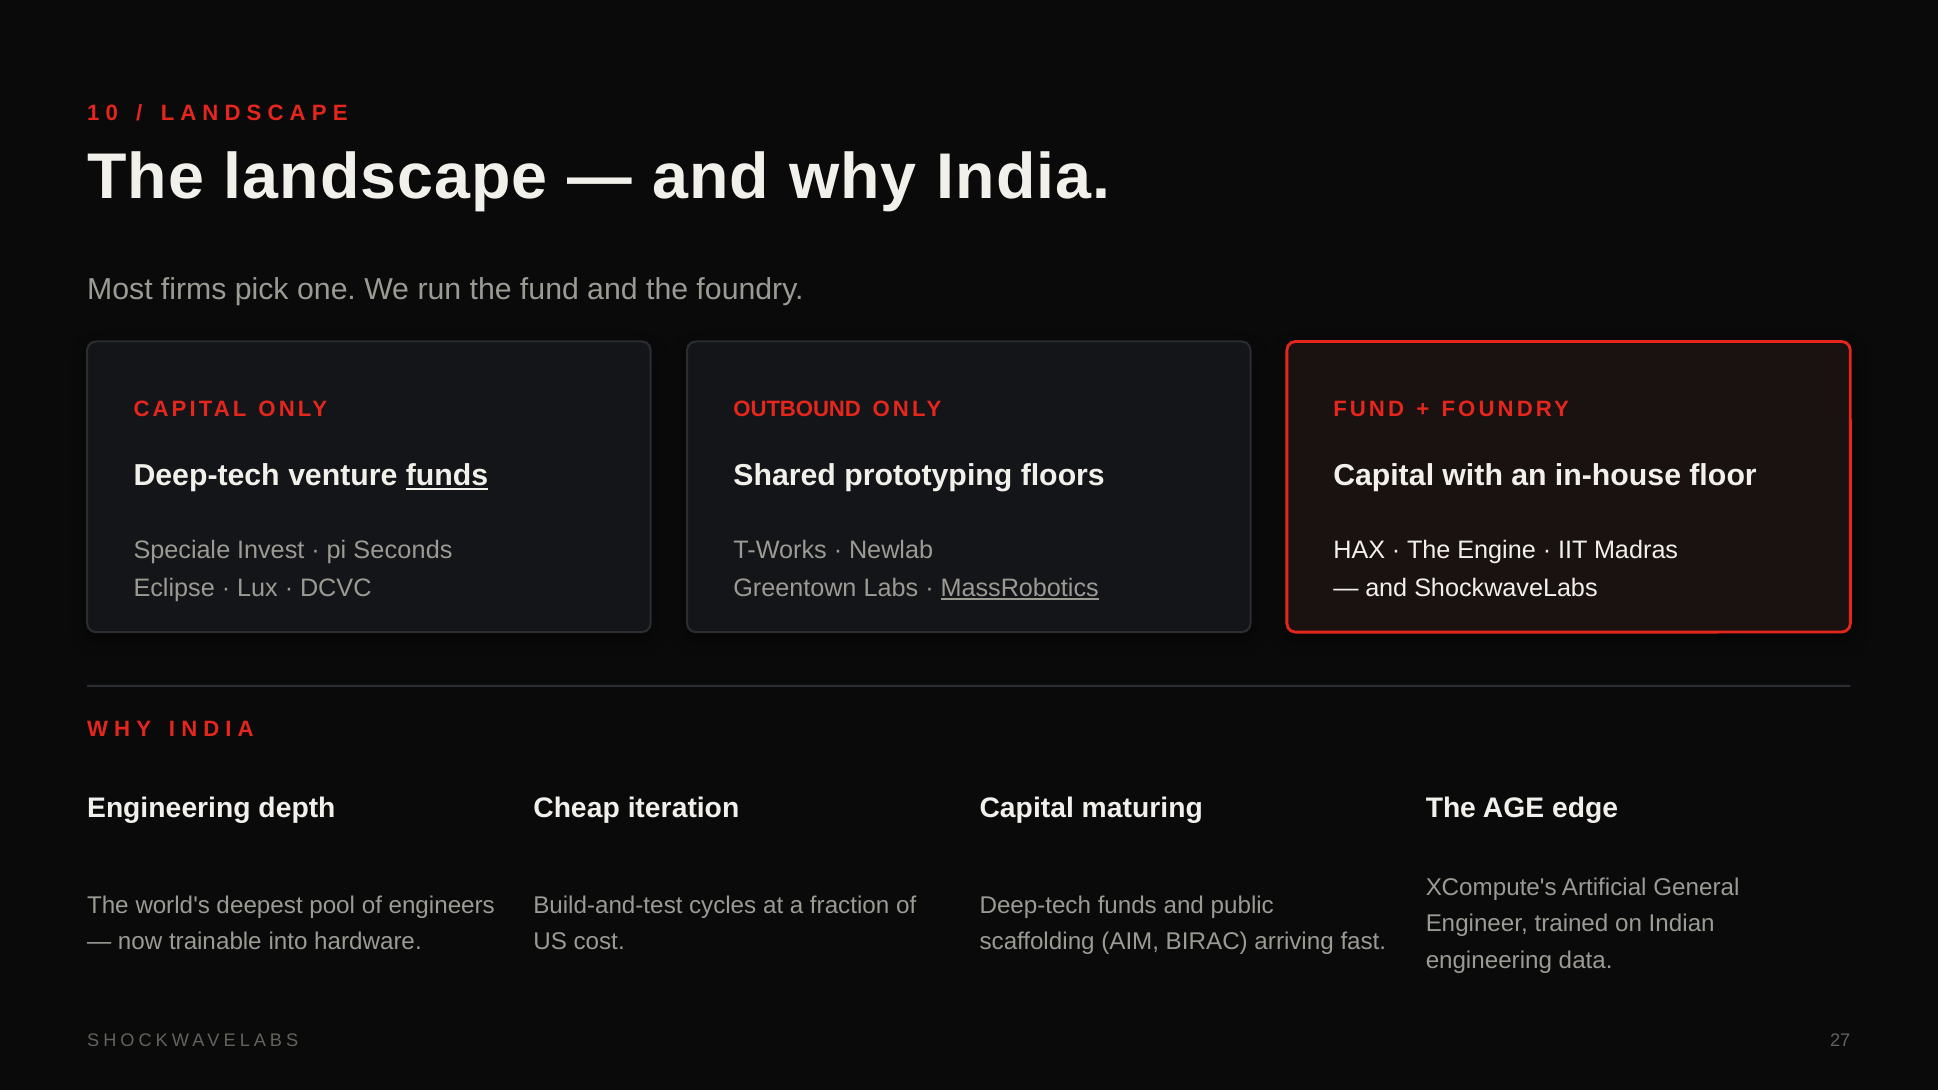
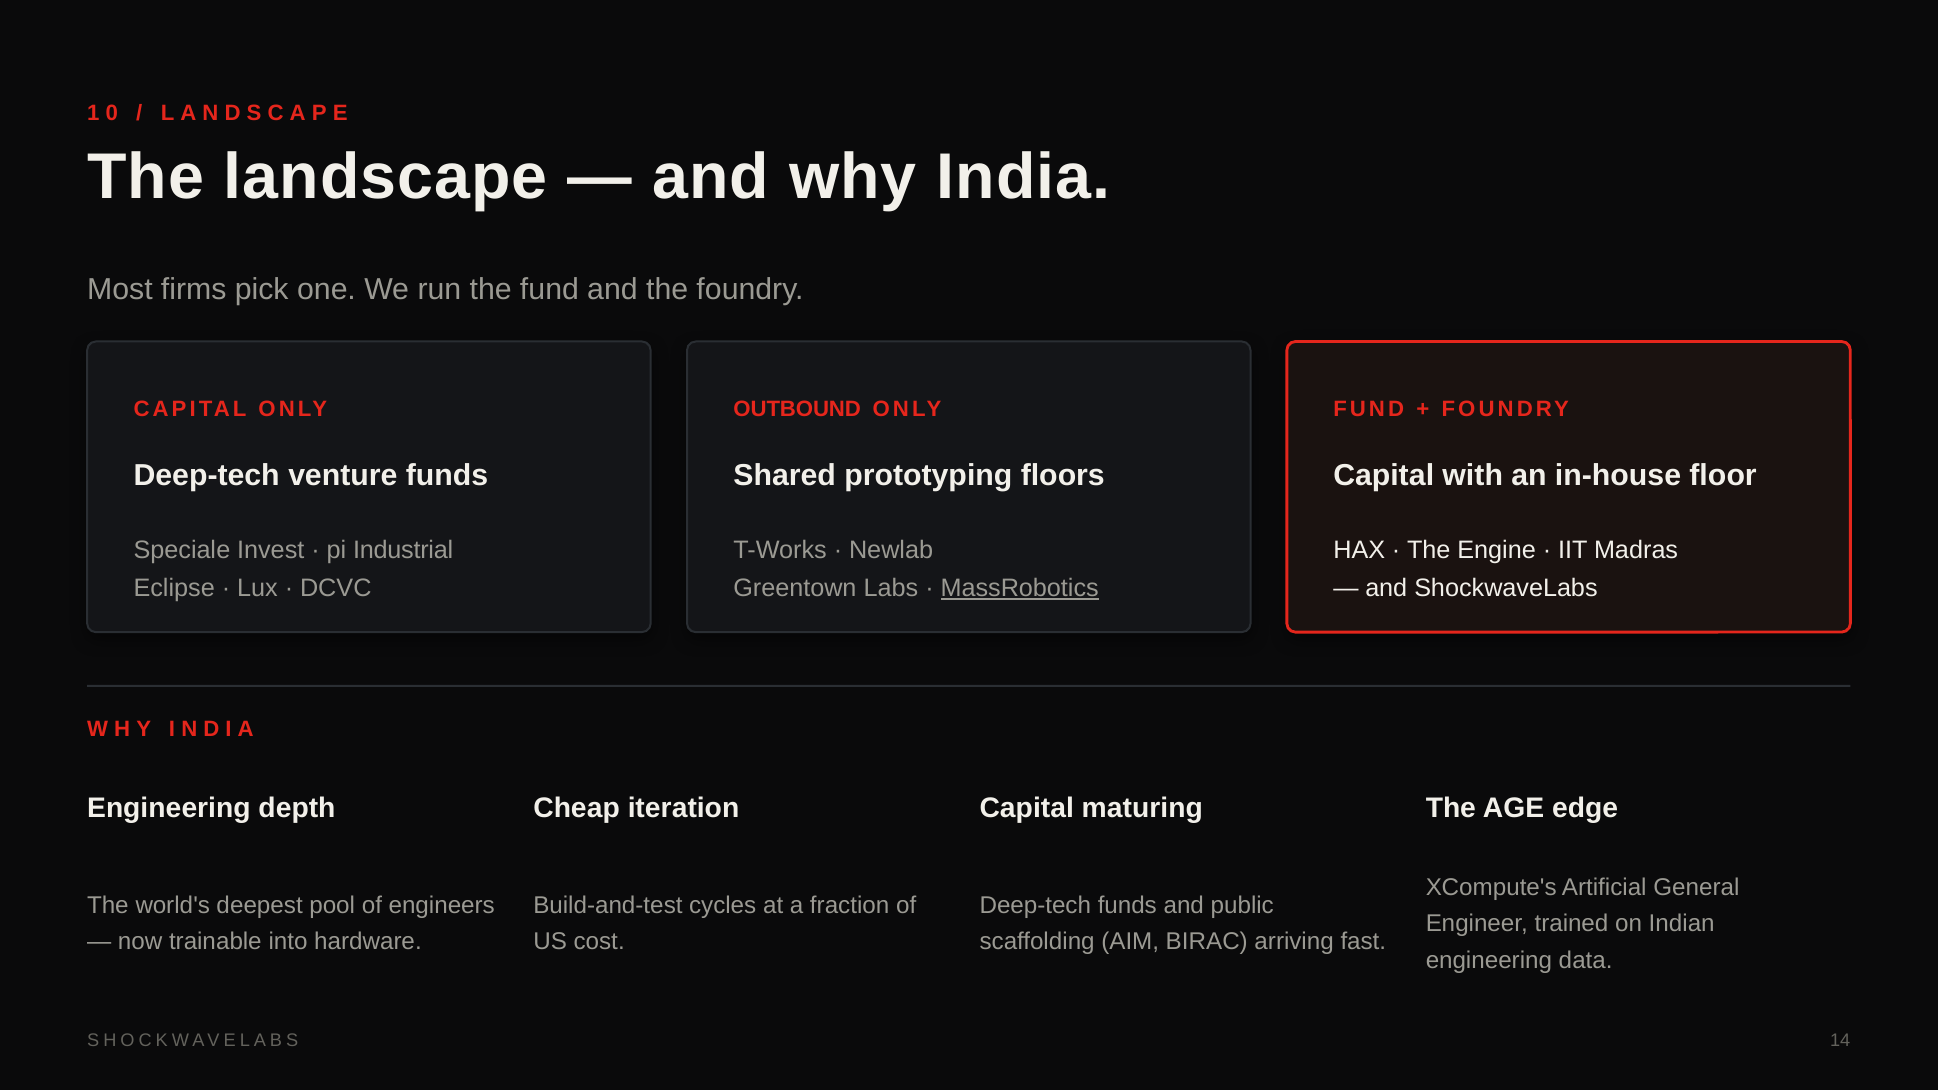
funds at (447, 476) underline: present -> none
Seconds: Seconds -> Industrial
27: 27 -> 14
